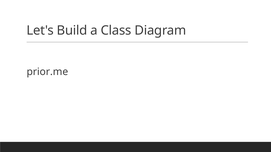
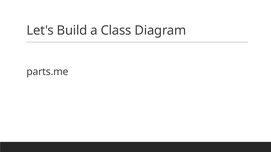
prior.me: prior.me -> parts.me
